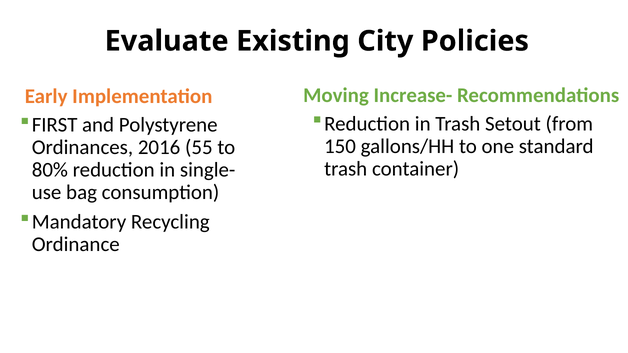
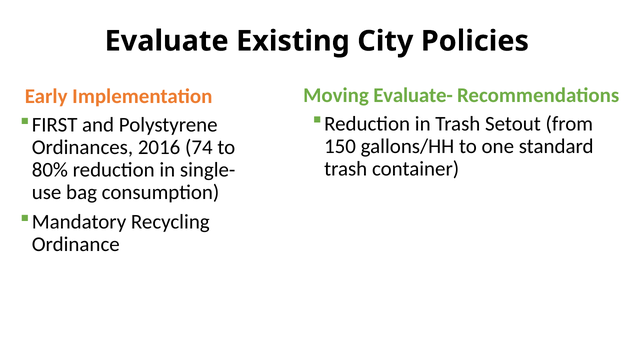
Increase-: Increase- -> Evaluate-
55: 55 -> 74
